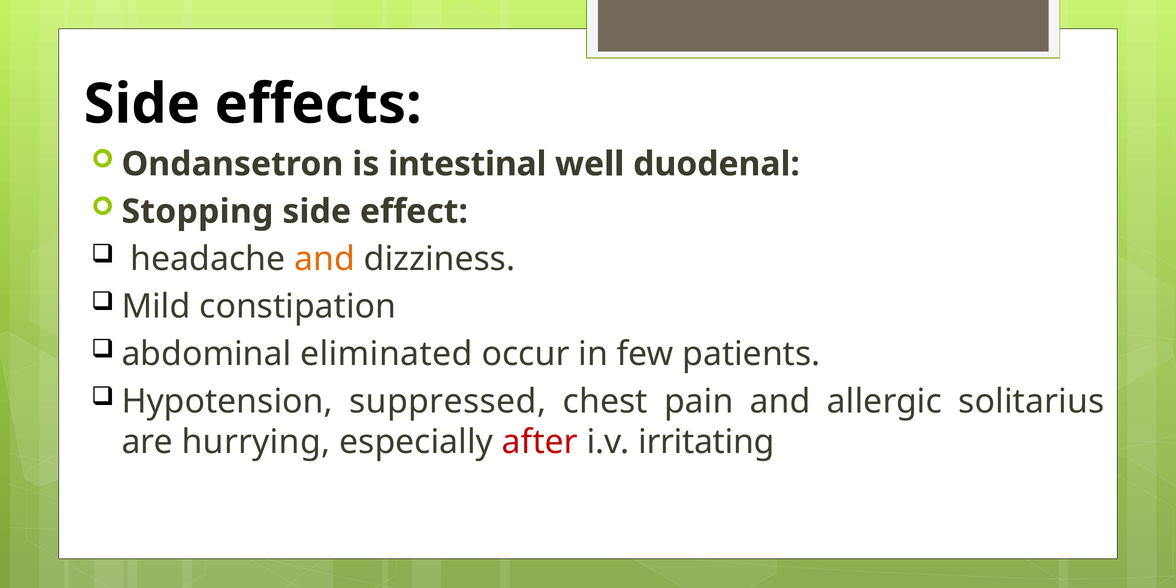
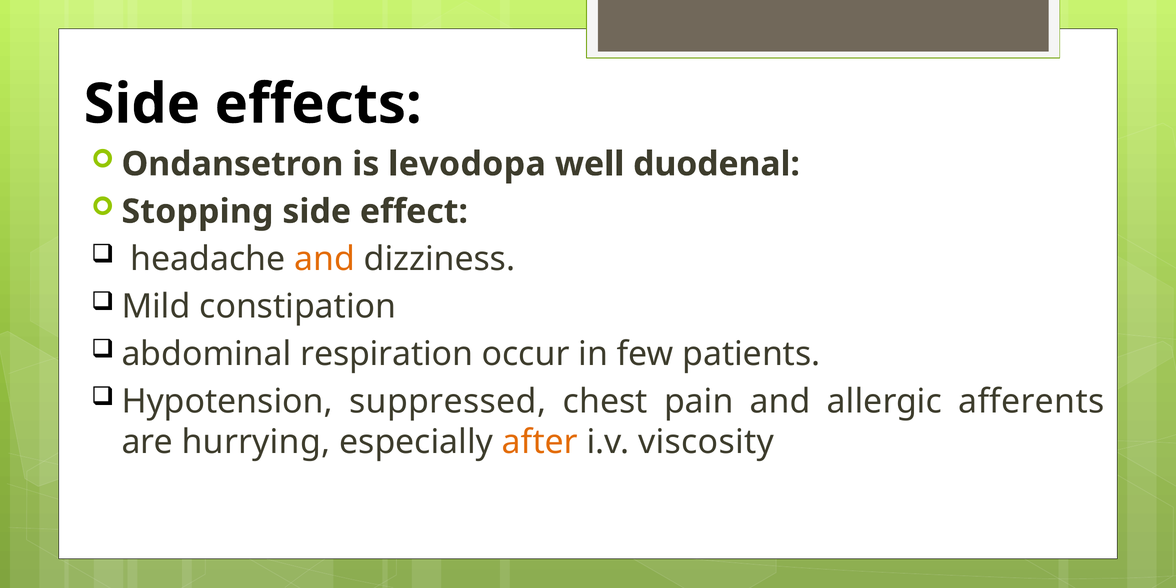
intestinal: intestinal -> levodopa
eliminated: eliminated -> respiration
solitarius: solitarius -> afferents
after colour: red -> orange
irritating: irritating -> viscosity
